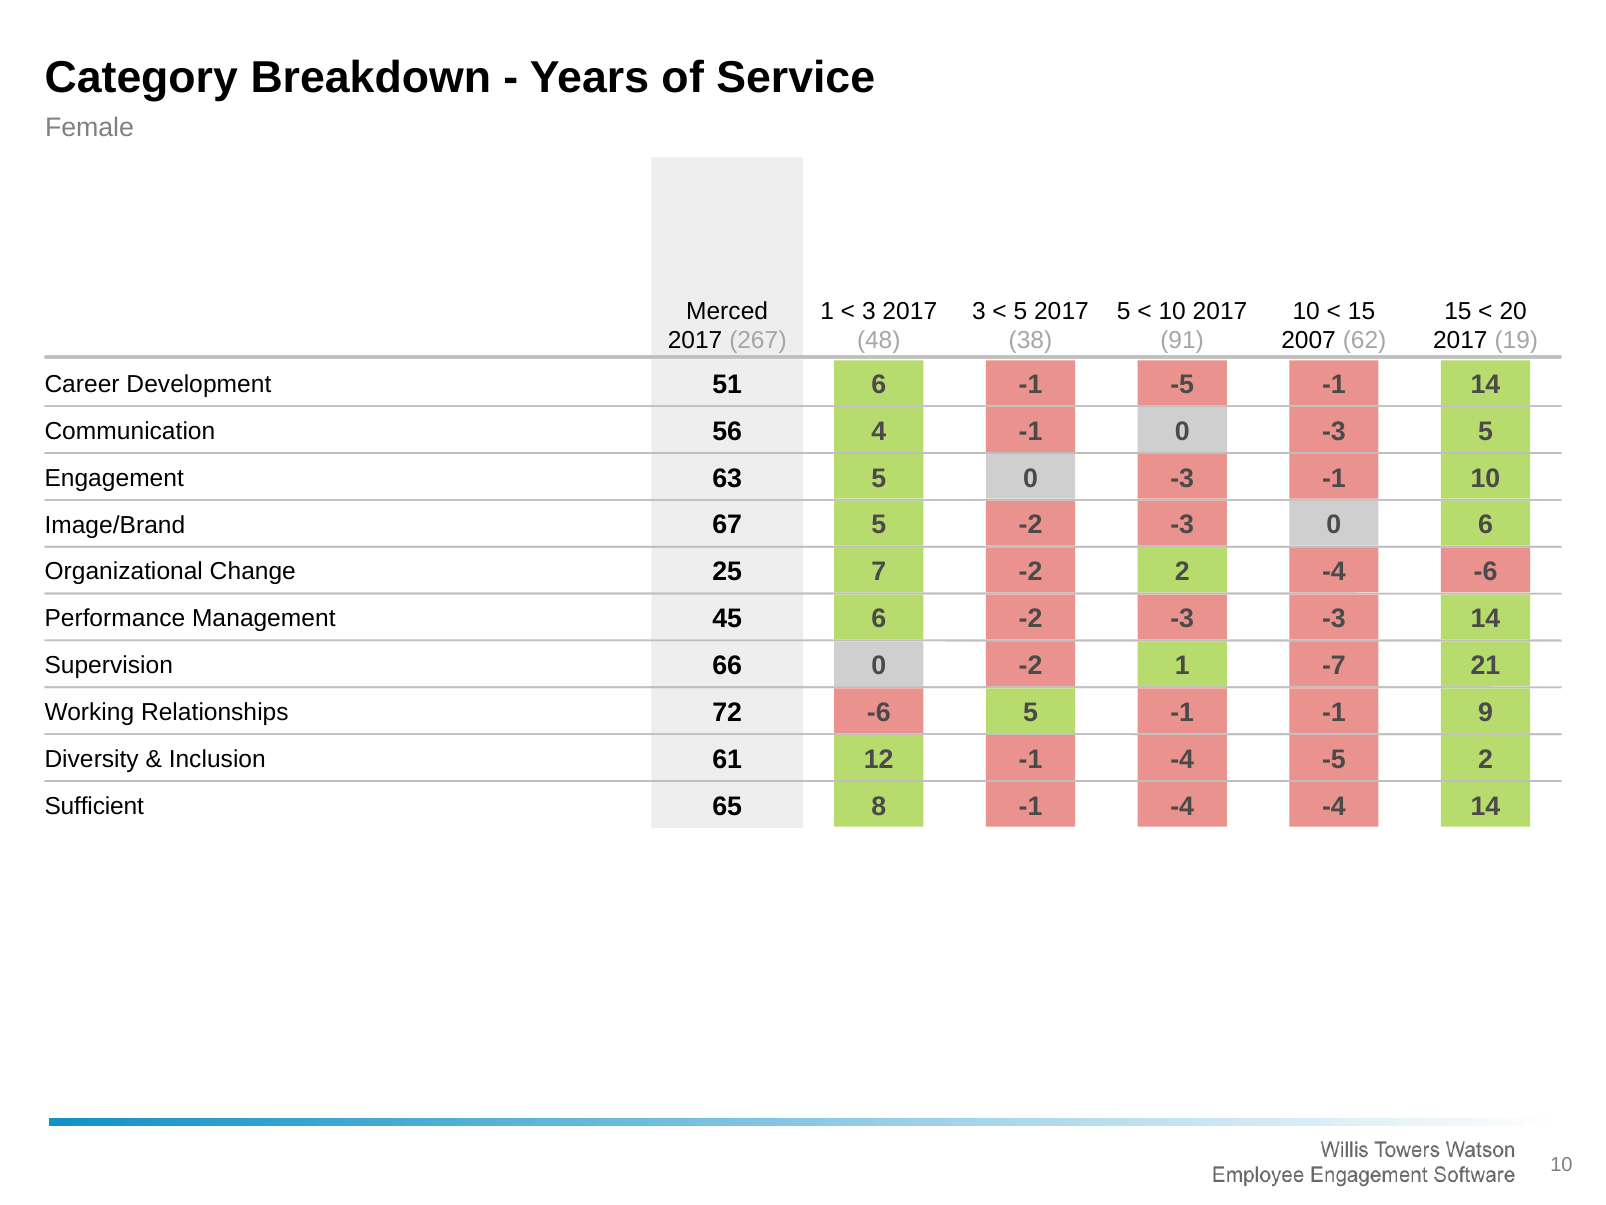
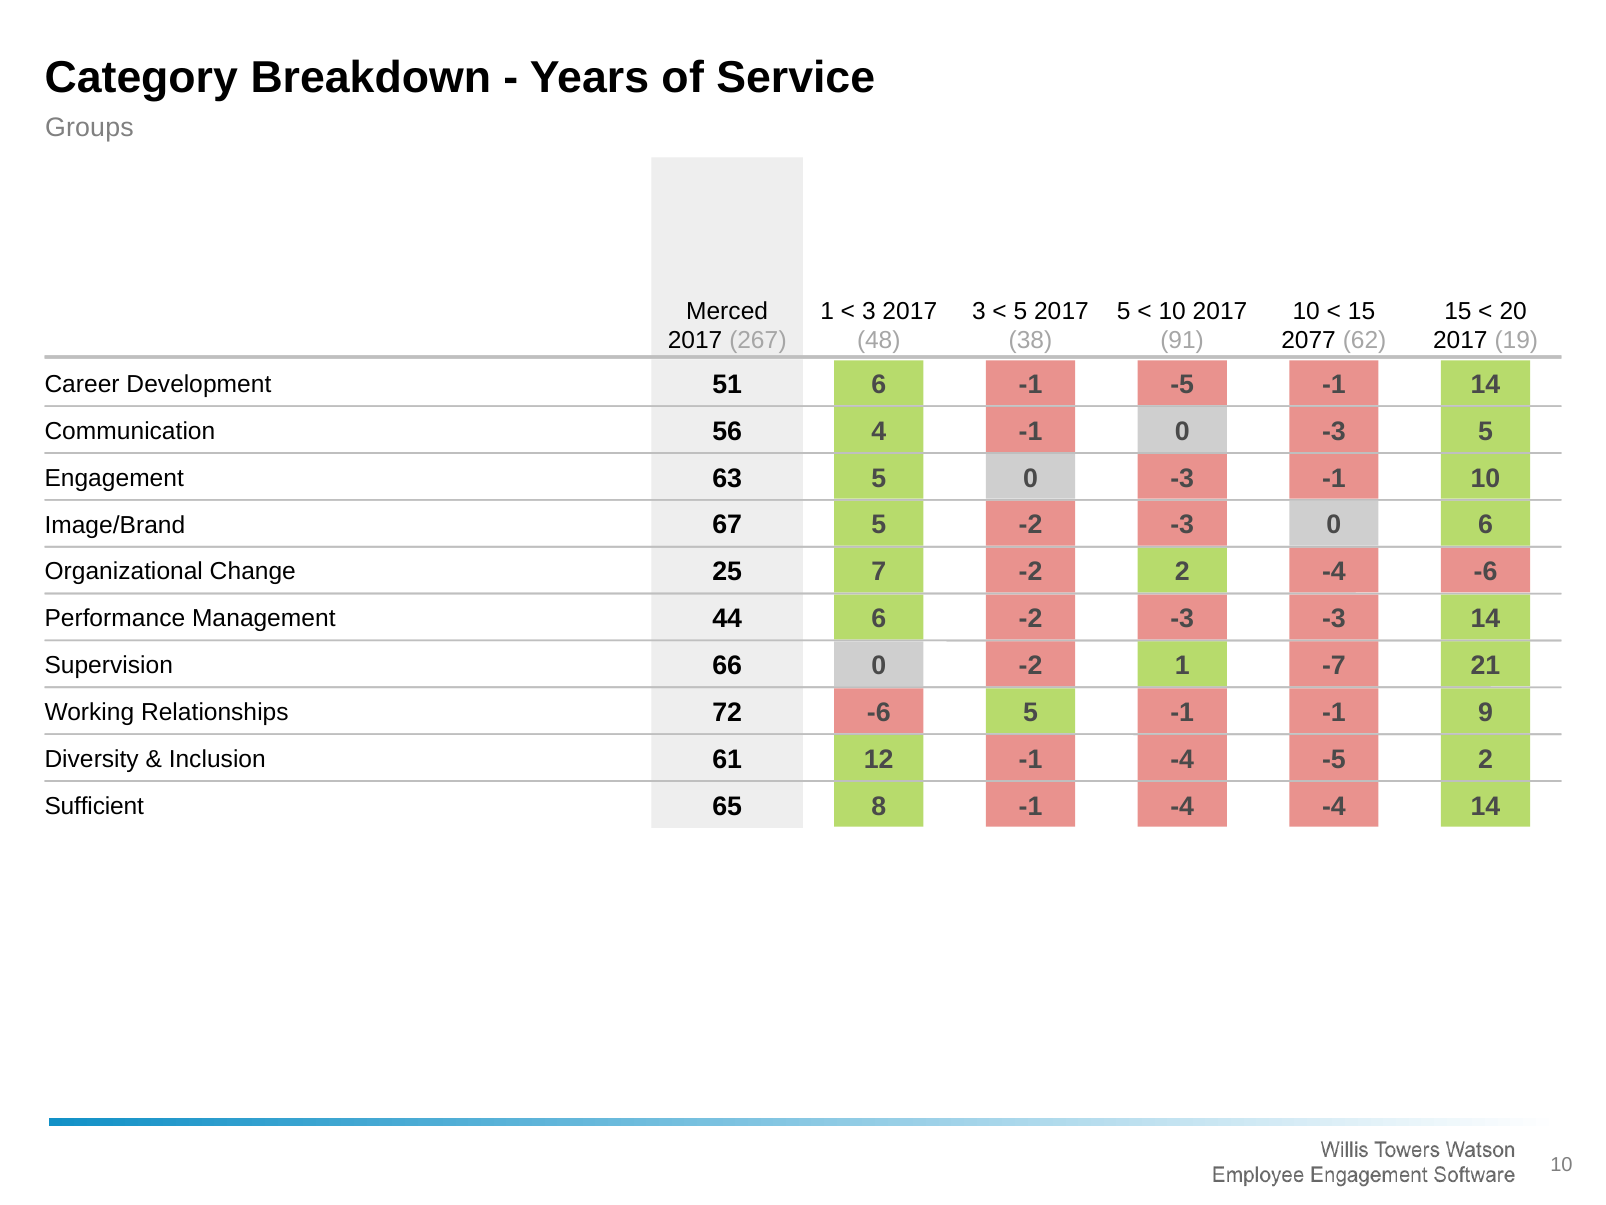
Female: Female -> Groups
2007: 2007 -> 2077
45: 45 -> 44
